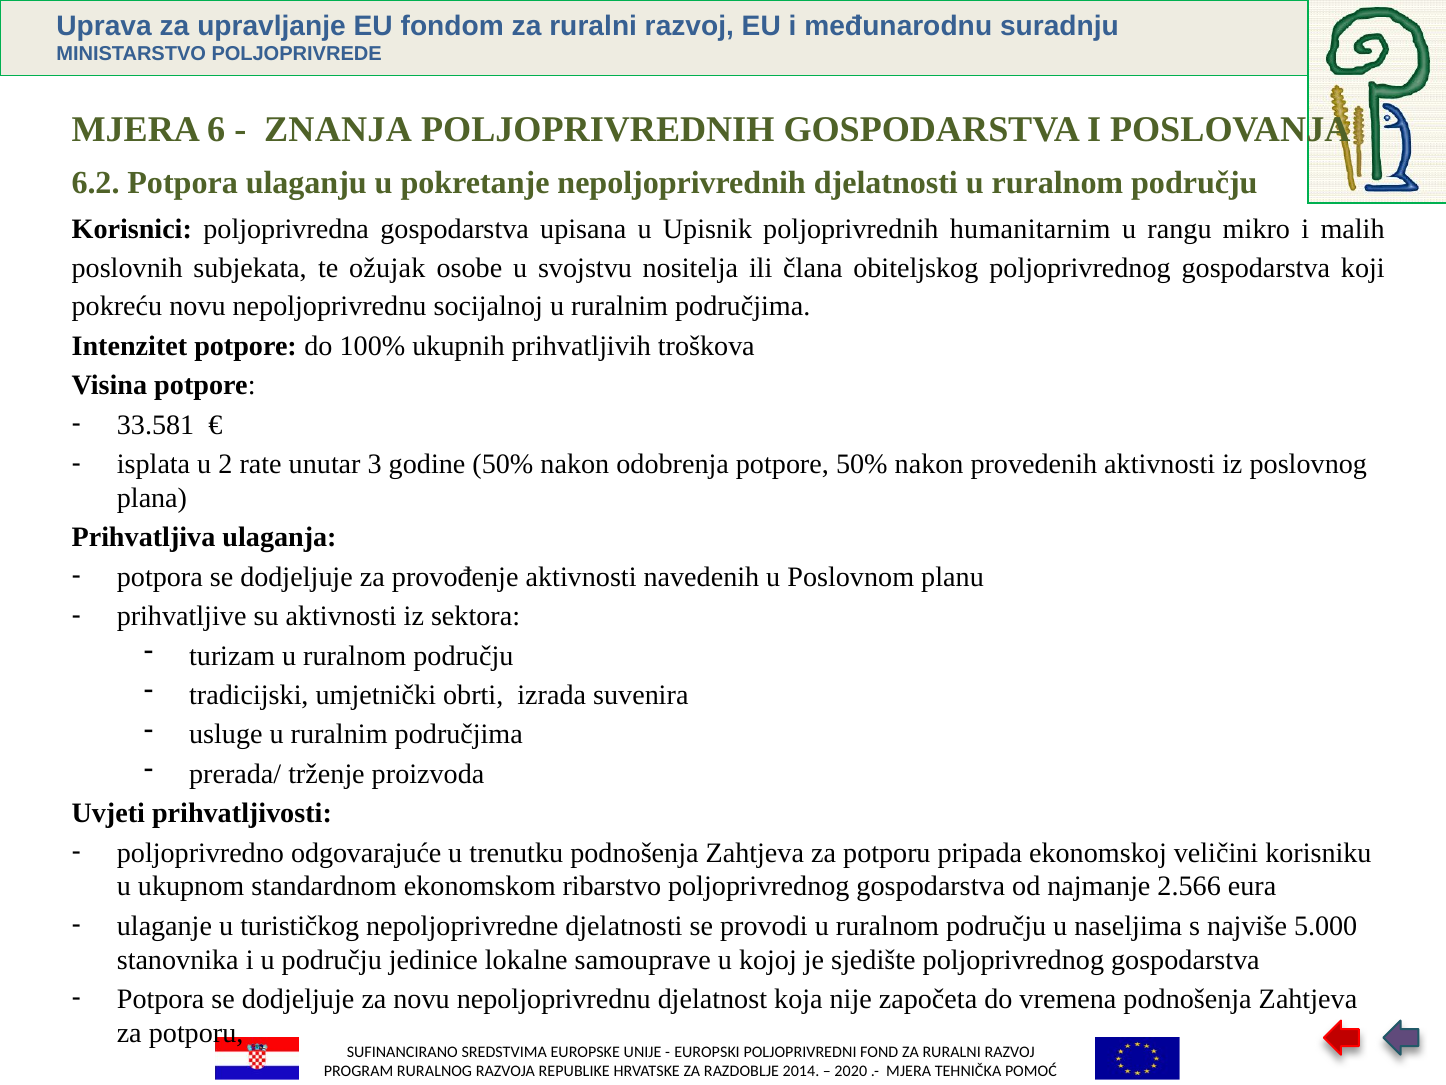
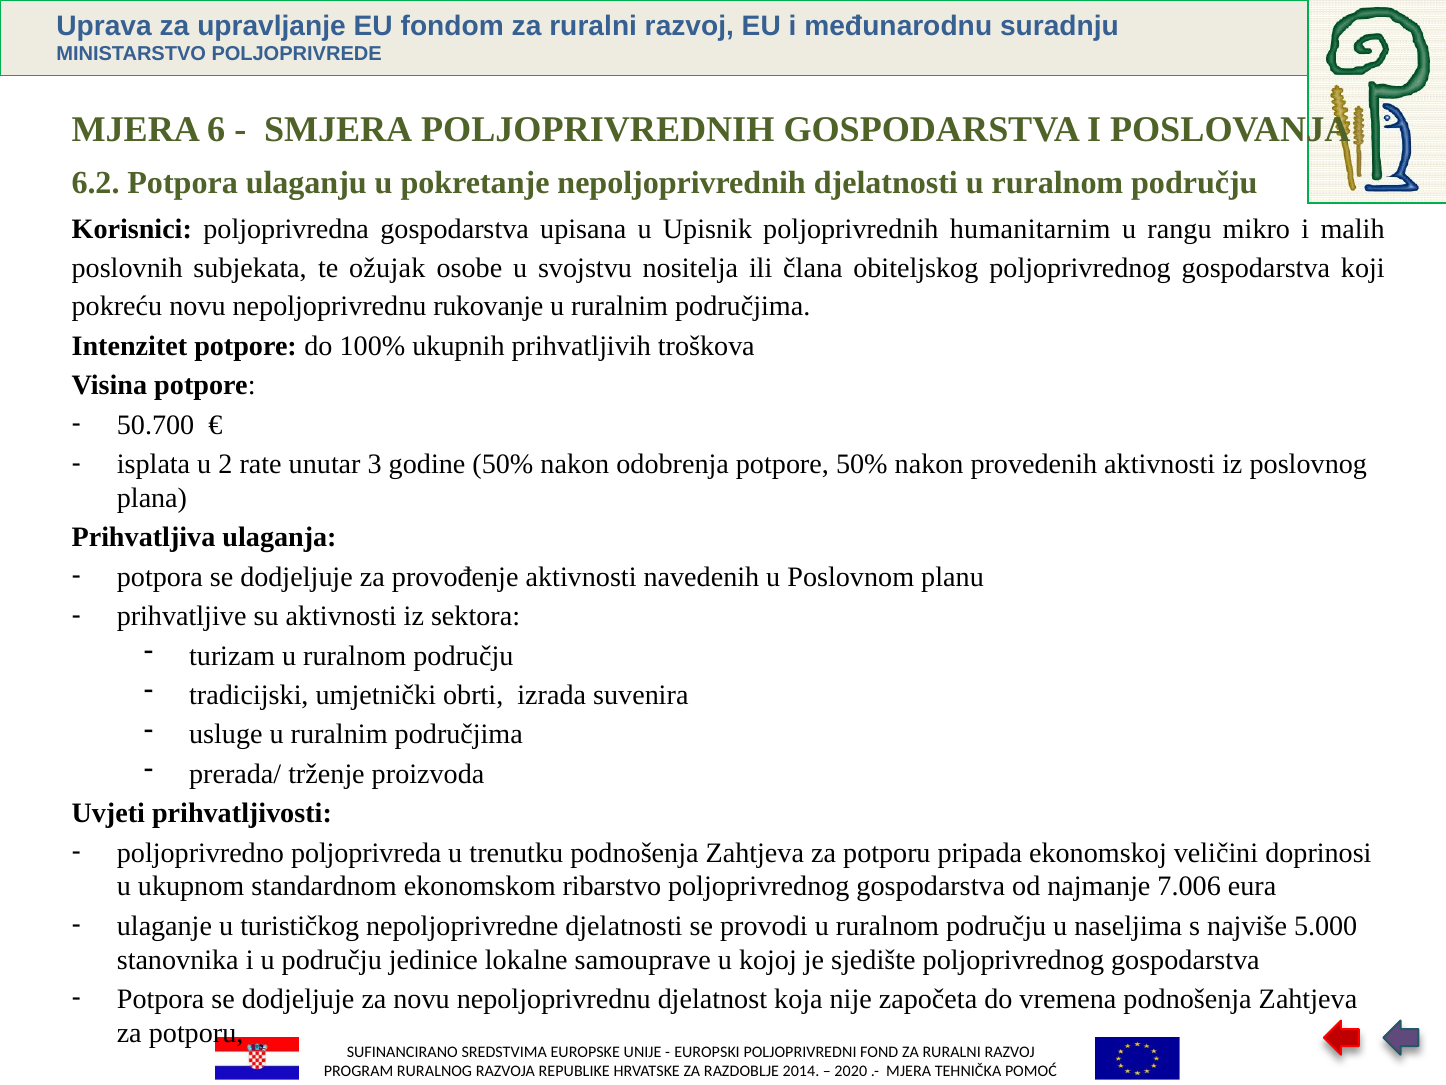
ZNANJA: ZNANJA -> SMJERA
socijalnoj: socijalnoj -> rukovanje
33.581: 33.581 -> 50.700
odgovarajuće: odgovarajuće -> poljoprivreda
korisniku: korisniku -> doprinosi
2.566: 2.566 -> 7.006
